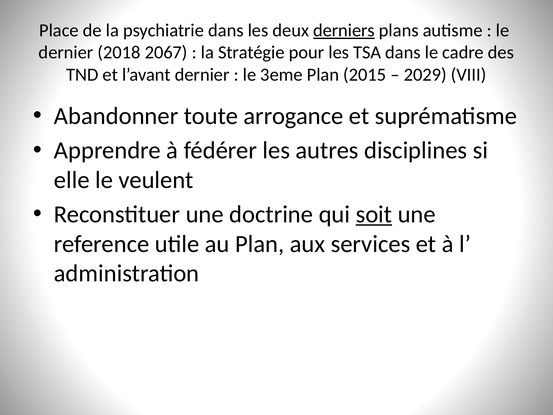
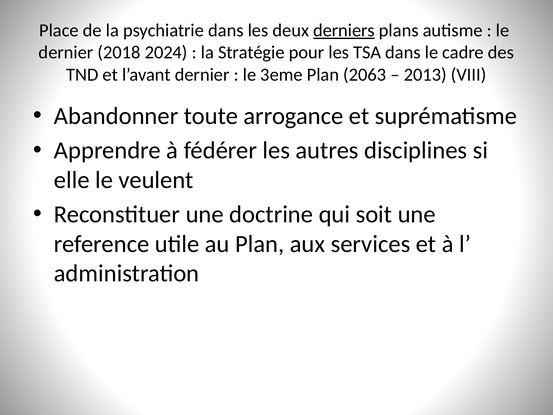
2067: 2067 -> 2024
2015: 2015 -> 2063
2029: 2029 -> 2013
soit underline: present -> none
